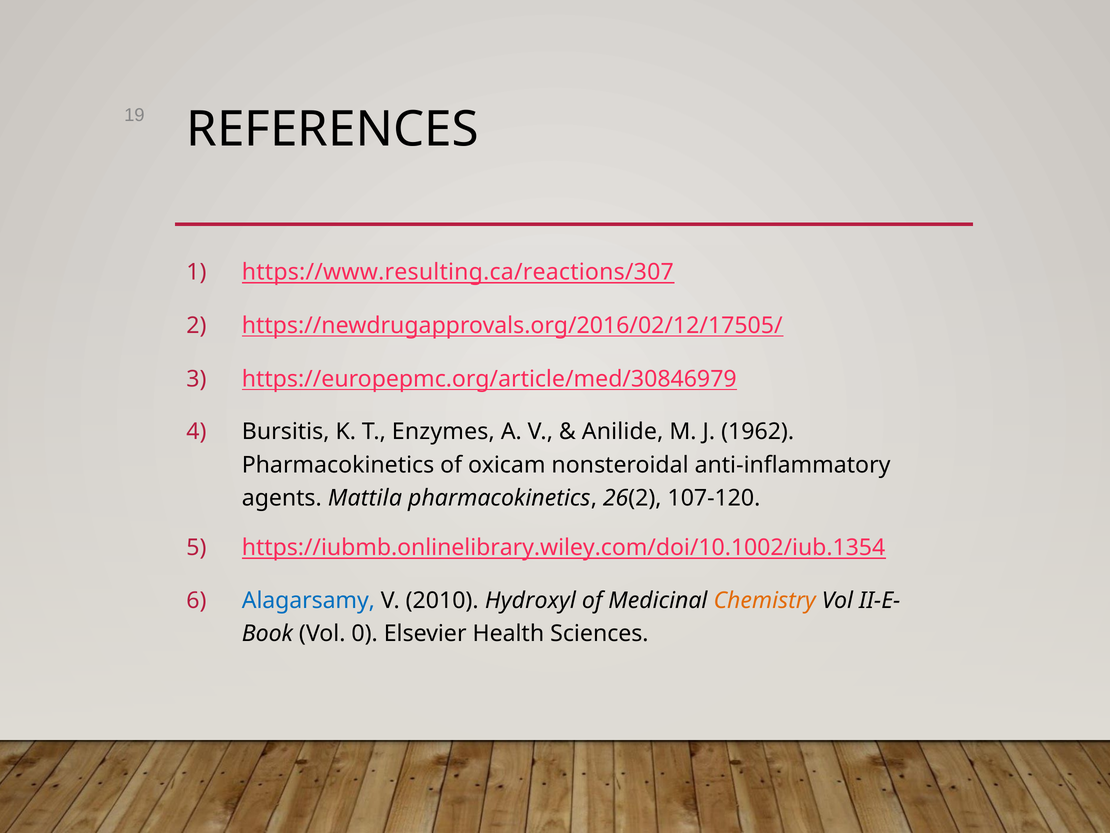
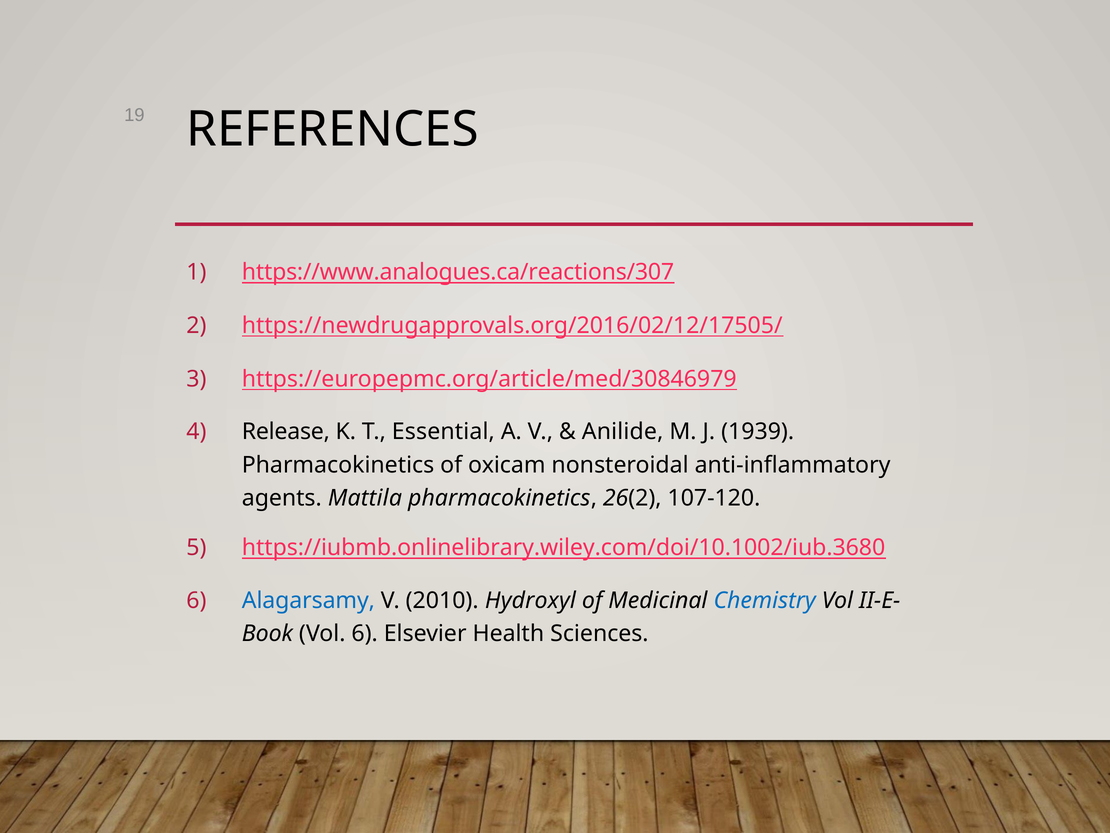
https://www.resulting.ca/reactions/307: https://www.resulting.ca/reactions/307 -> https://www.analogues.ca/reactions/307
Bursitis: Bursitis -> Release
Enzymes: Enzymes -> Essential
1962: 1962 -> 1939
https://iubmb.onlinelibrary.wiley.com/doi/10.1002/iub.1354: https://iubmb.onlinelibrary.wiley.com/doi/10.1002/iub.1354 -> https://iubmb.onlinelibrary.wiley.com/doi/10.1002/iub.3680
Chemistry colour: orange -> blue
Vol 0: 0 -> 6
